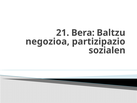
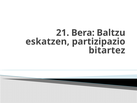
negozioa: negozioa -> eskatzen
sozialen: sozialen -> bitartez
